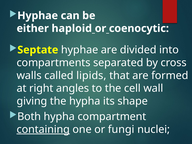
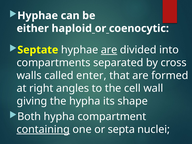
are at (109, 50) underline: none -> present
lipids: lipids -> enter
fungi: fungi -> septa
